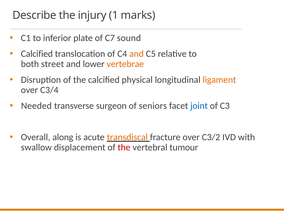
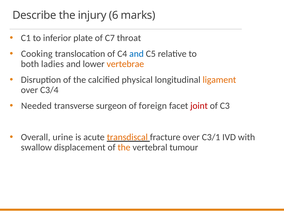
1: 1 -> 6
sound: sound -> throat
Calcified at (37, 54): Calcified -> Cooking
and at (137, 54) colour: orange -> blue
street: street -> ladies
seniors: seniors -> foreign
joint colour: blue -> red
along: along -> urine
C3/2: C3/2 -> C3/1
the at (124, 147) colour: red -> orange
